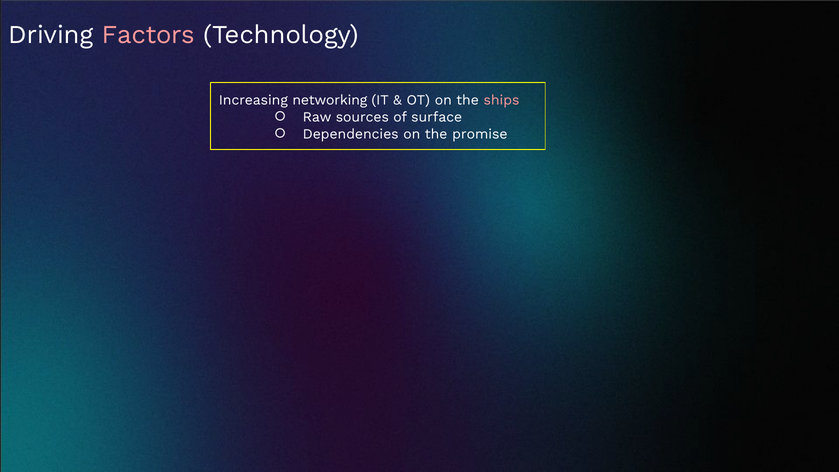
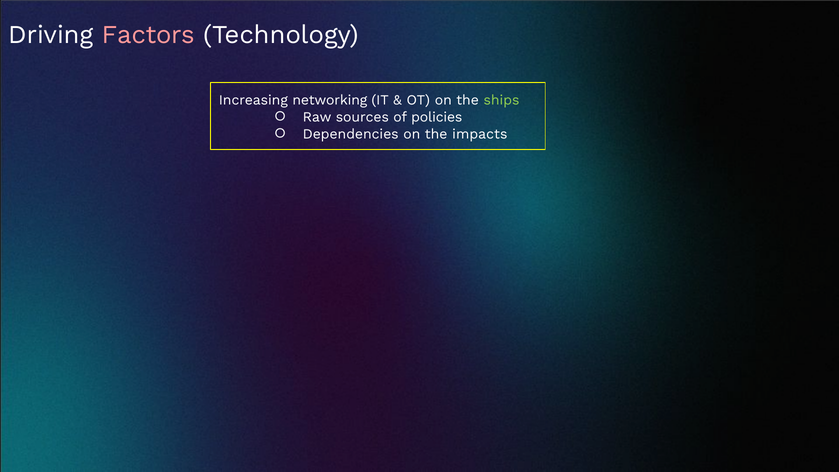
ships colour: pink -> light green
surface: surface -> policies
promise: promise -> impacts
